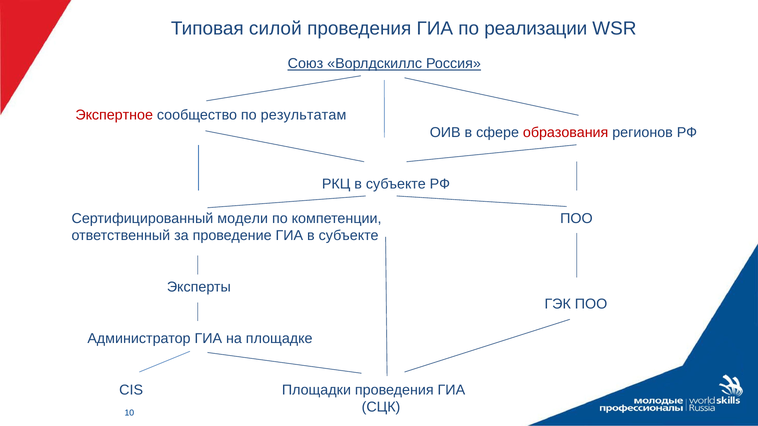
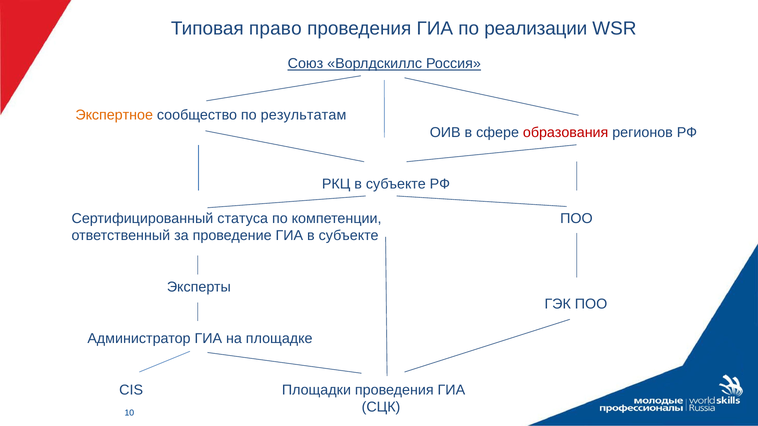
силой: силой -> право
Экспертное colour: red -> orange
модели: модели -> статуса
